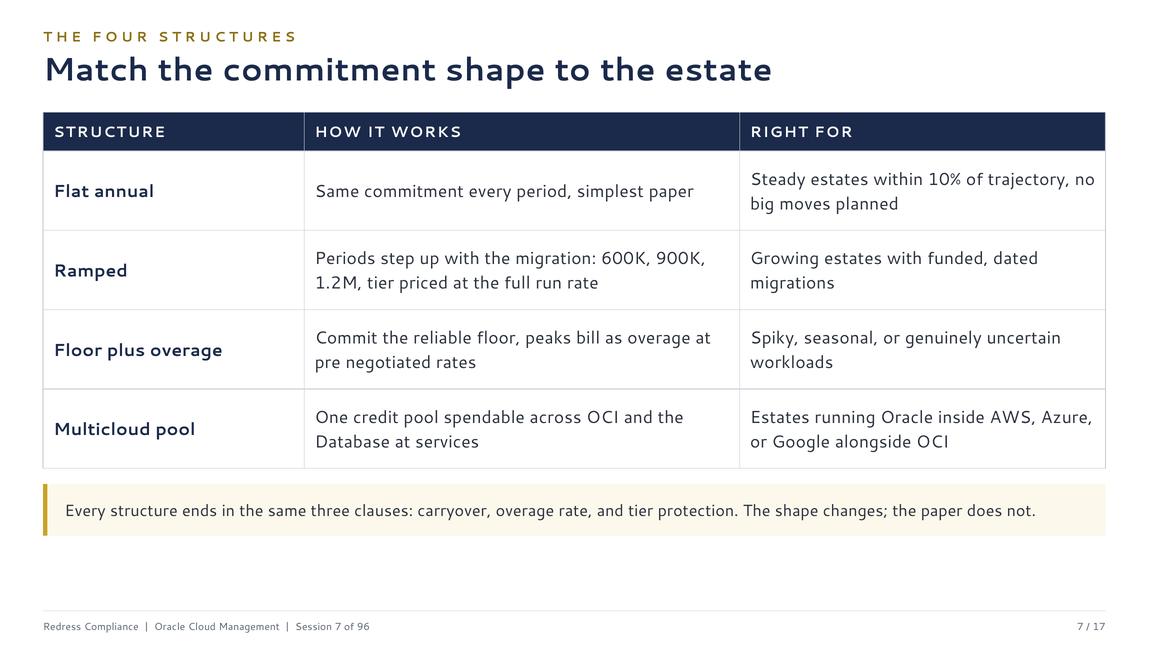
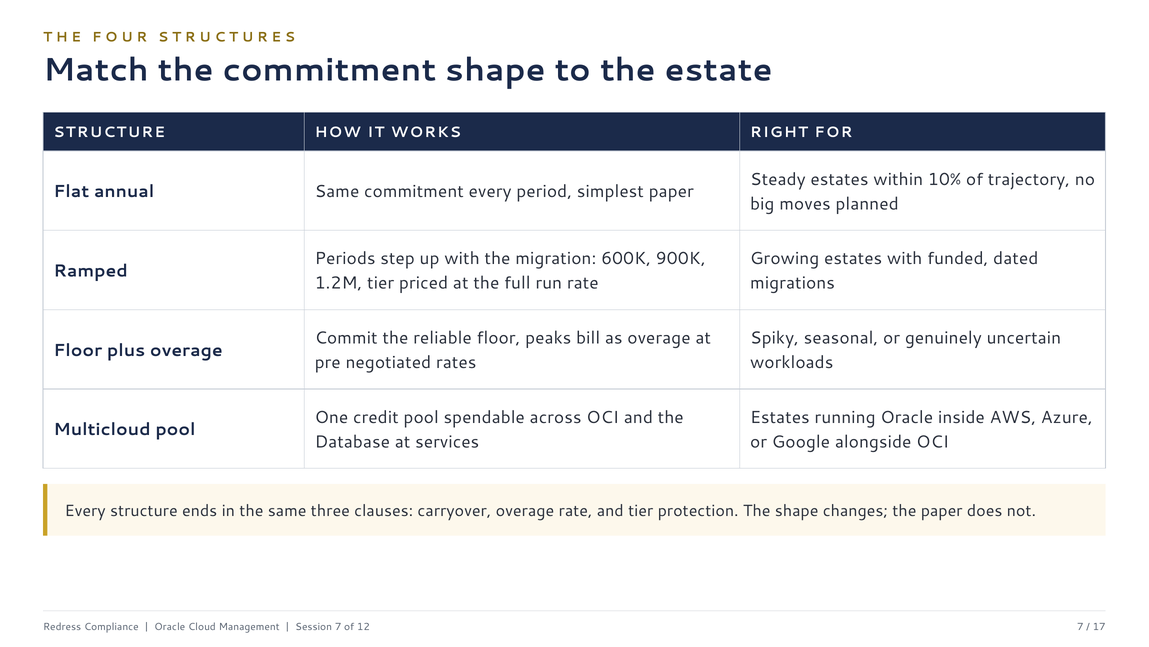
96: 96 -> 12
